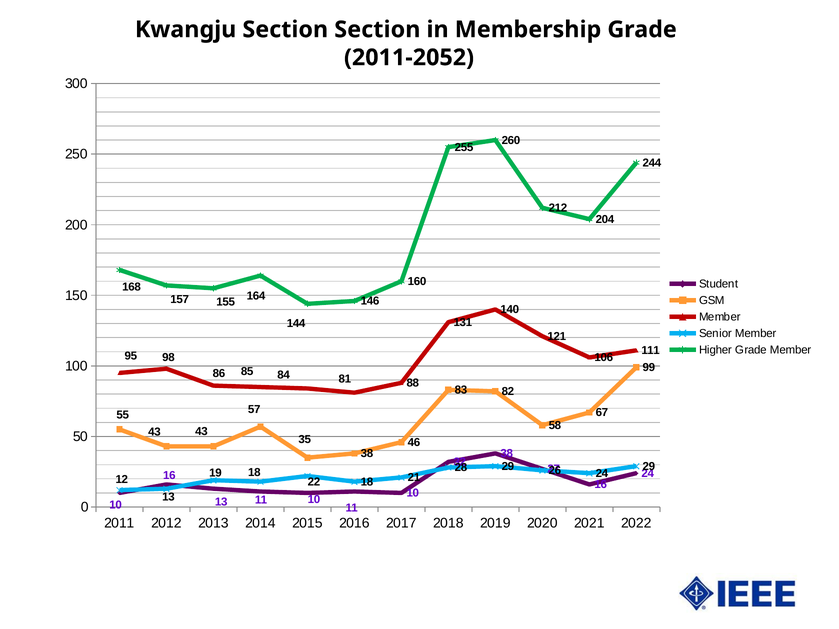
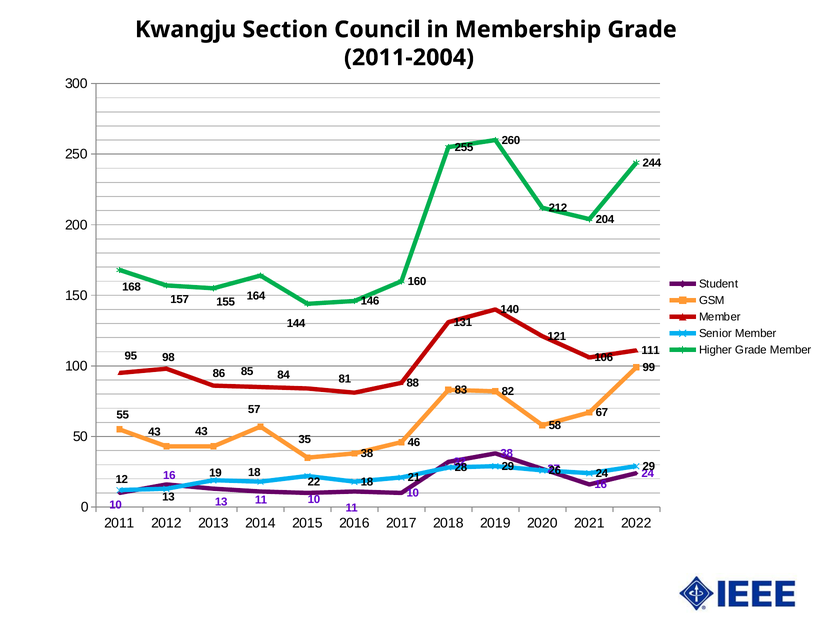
Section Section: Section -> Council
2011-2052: 2011-2052 -> 2011-2004
